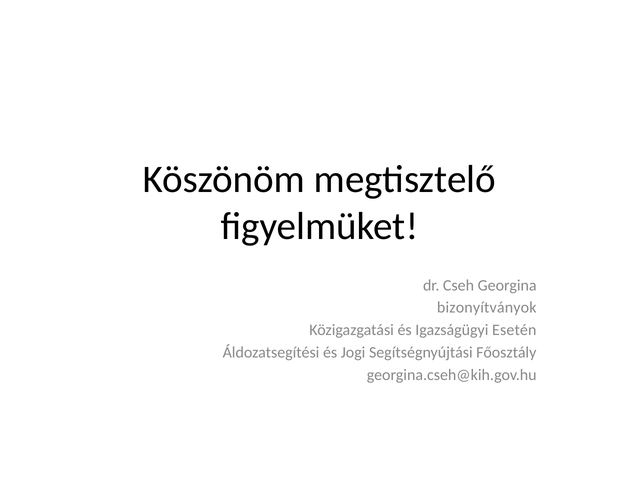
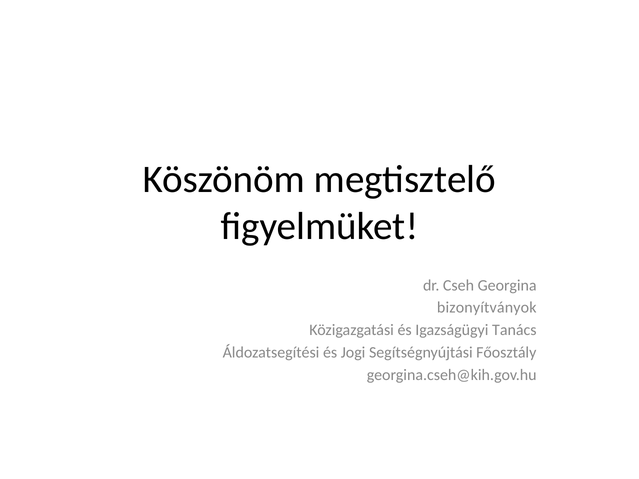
Esetén: Esetén -> Tanács
